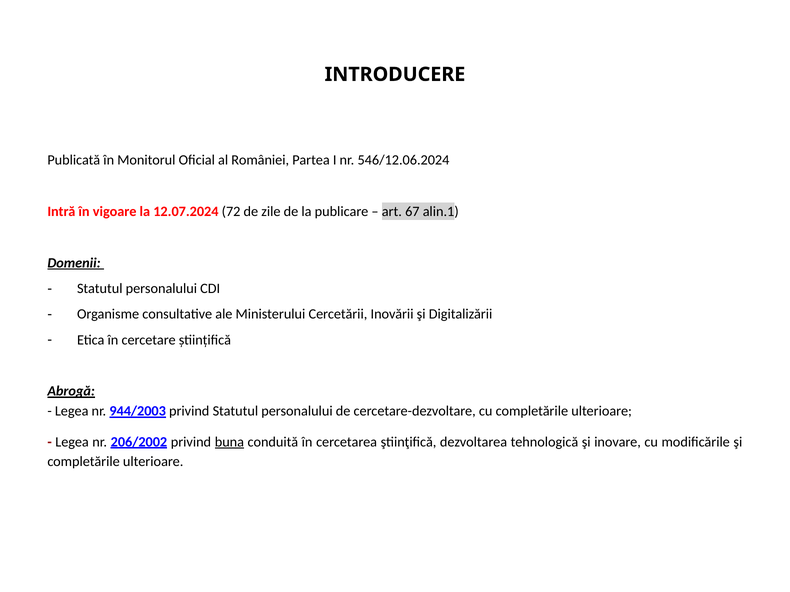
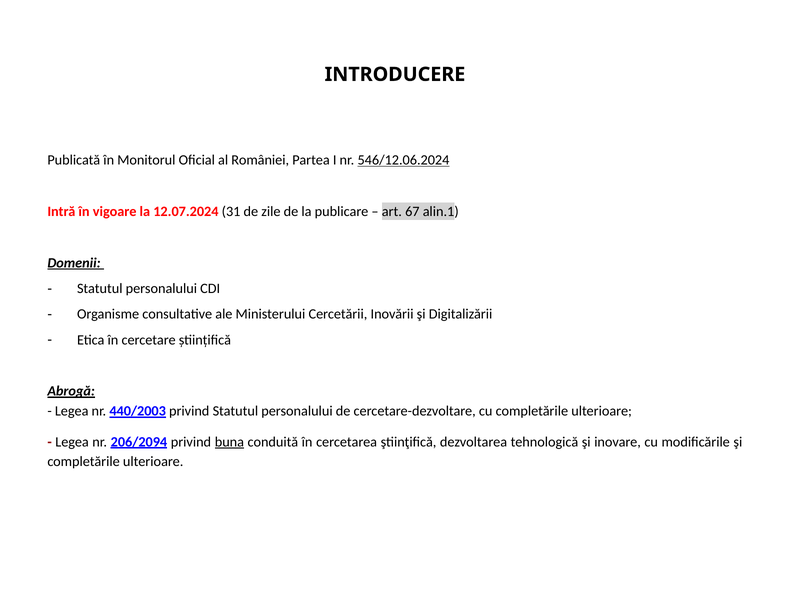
546/12.06.2024 underline: none -> present
72: 72 -> 31
944/2003: 944/2003 -> 440/2003
206/2002: 206/2002 -> 206/2094
